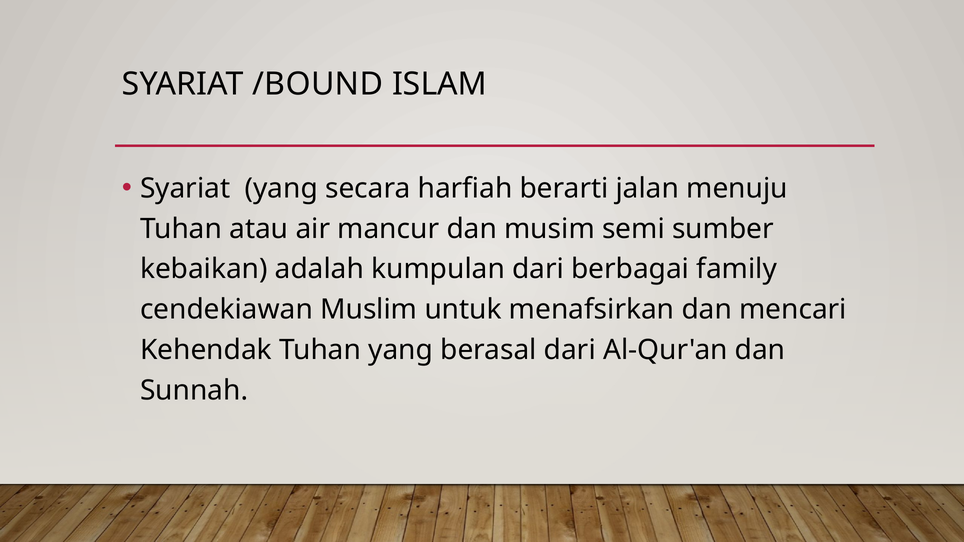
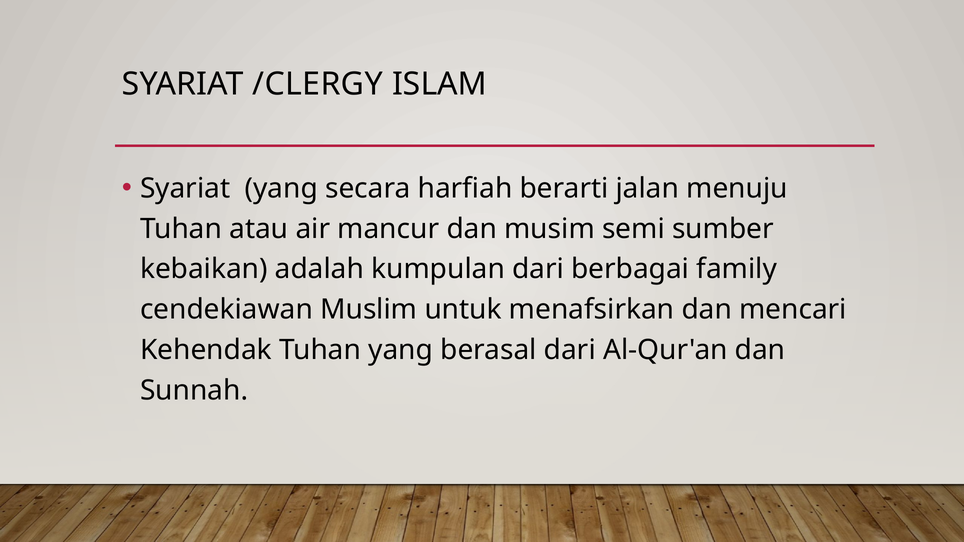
/BOUND: /BOUND -> /CLERGY
